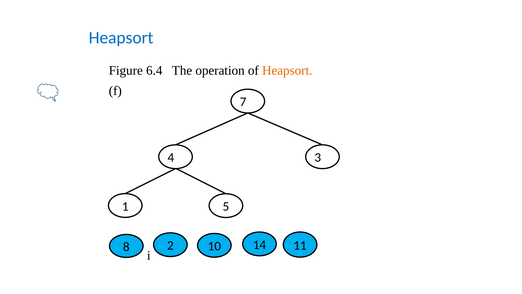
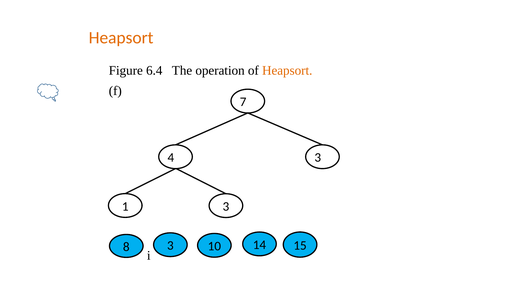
Heapsort at (121, 38) colour: blue -> orange
1 5: 5 -> 3
8 2: 2 -> 3
11: 11 -> 15
